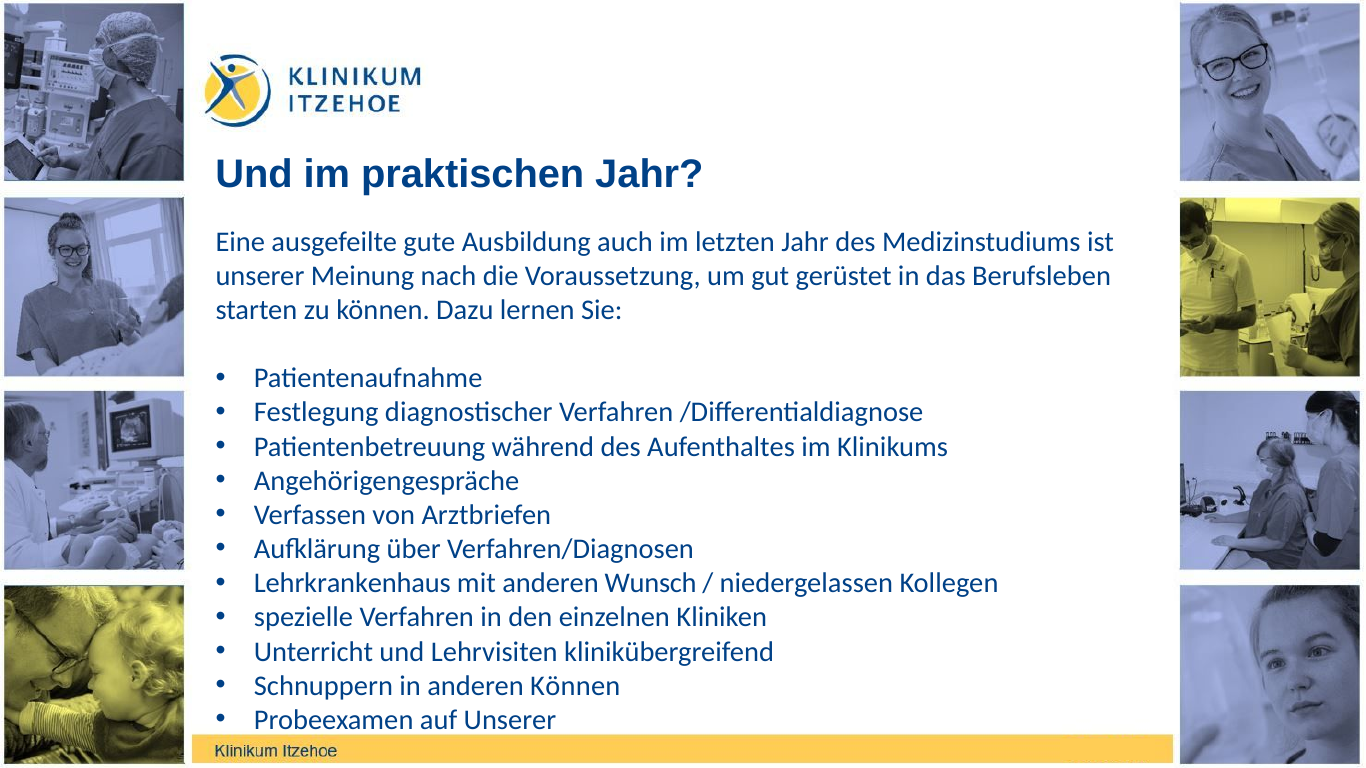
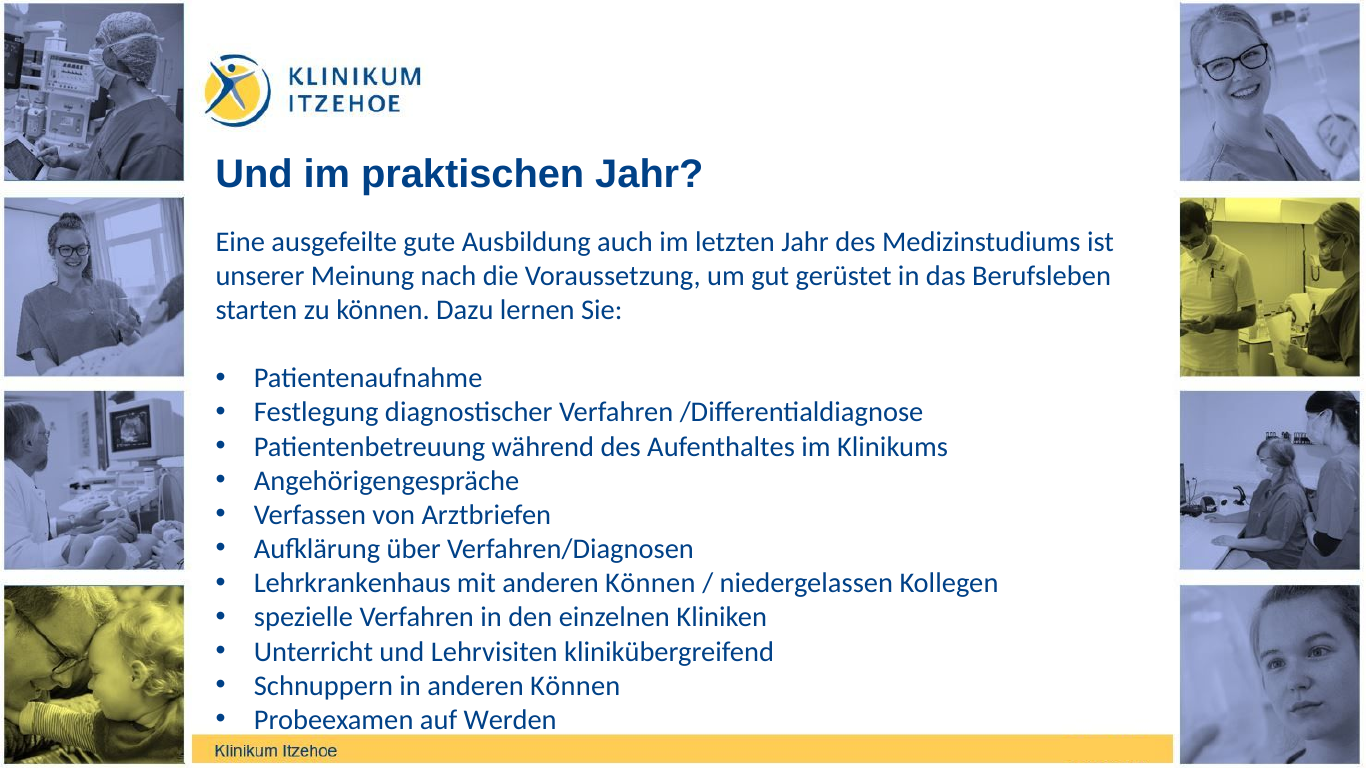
mit anderen Wunsch: Wunsch -> Können
auf Unserer: Unserer -> Werden
